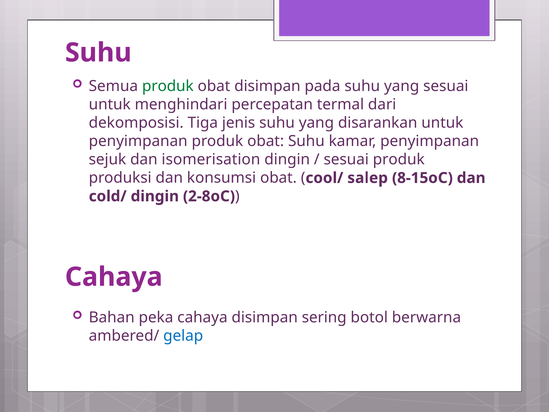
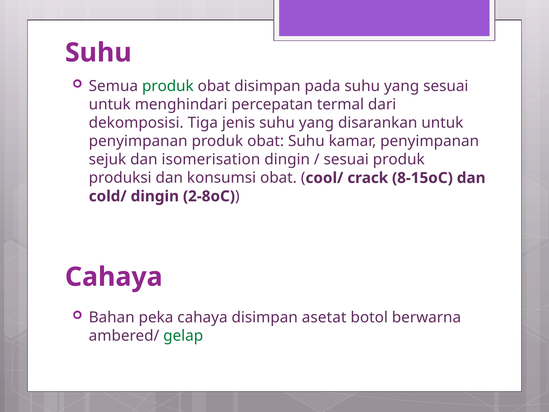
salep: salep -> crack
sering: sering -> asetat
gelap colour: blue -> green
